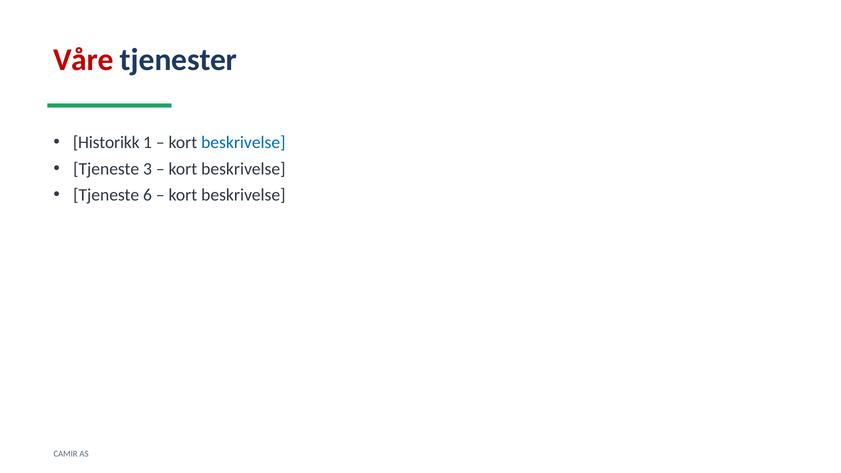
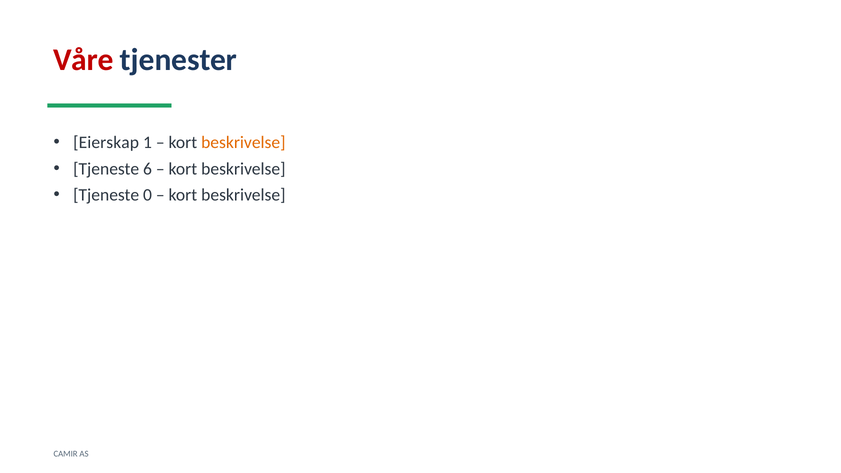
Historikk: Historikk -> Eierskap
beskrivelse at (243, 142) colour: blue -> orange
3: 3 -> 6
6: 6 -> 0
